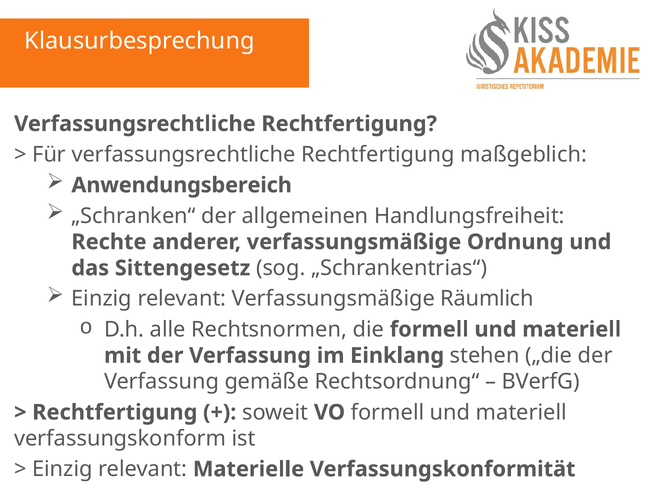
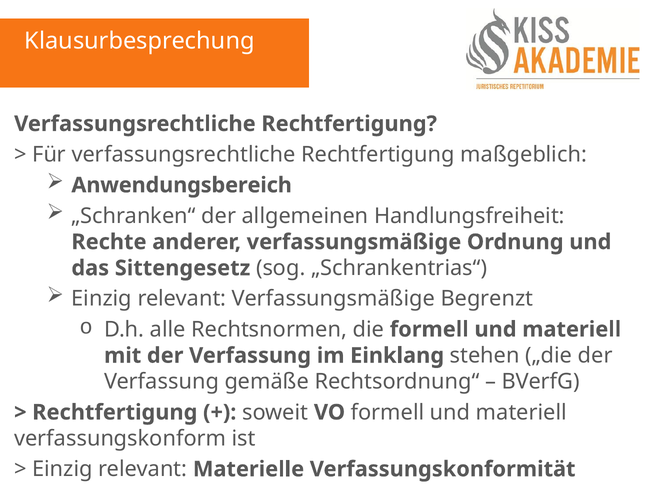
Räumlich: Räumlich -> Begrenzt
